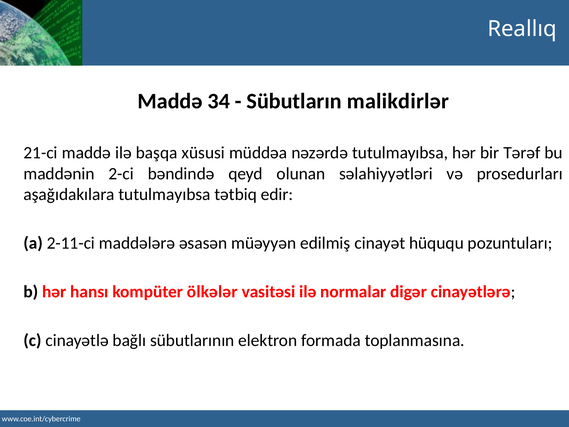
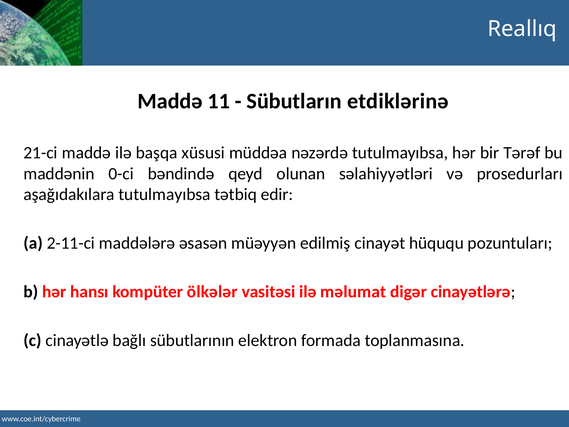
34: 34 -> 11
malikdirlər: malikdirlər -> etdiklərinə
2-ci: 2-ci -> 0-ci
normalar: normalar -> məlumat
